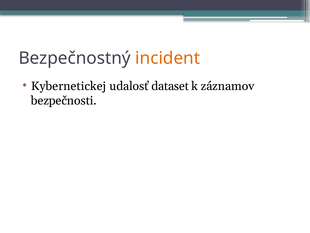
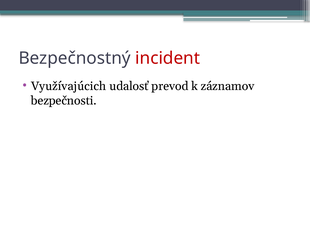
incident colour: orange -> red
Kybernetickej: Kybernetickej -> Využívajúcich
dataset: dataset -> prevod
